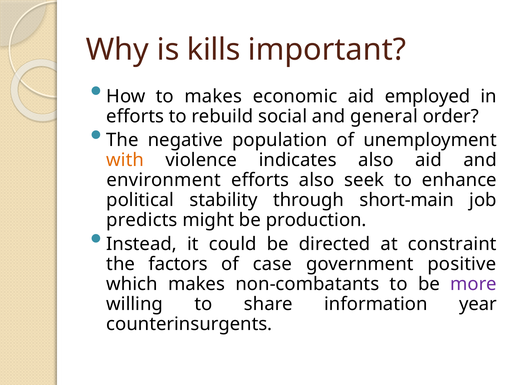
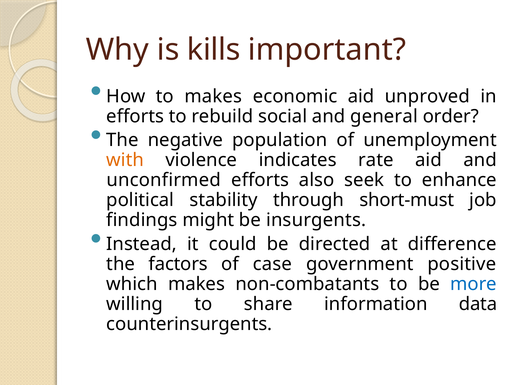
employed: employed -> unproved
indicates also: also -> rate
environment: environment -> unconfirmed
short-main: short-main -> short-must
predicts: predicts -> findings
production: production -> insurgents
constraint: constraint -> difference
more colour: purple -> blue
year: year -> data
